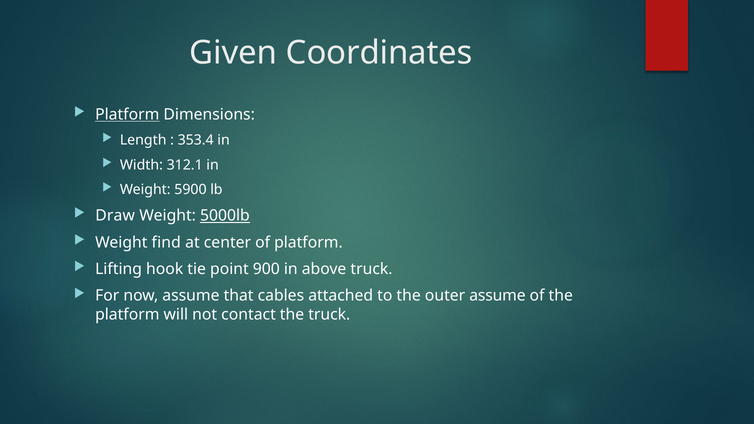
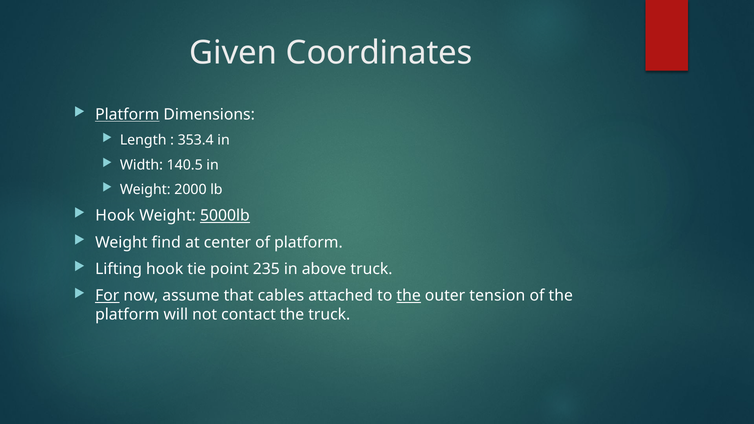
312.1: 312.1 -> 140.5
5900: 5900 -> 2000
Draw at (115, 216): Draw -> Hook
900: 900 -> 235
For underline: none -> present
the at (409, 296) underline: none -> present
outer assume: assume -> tension
